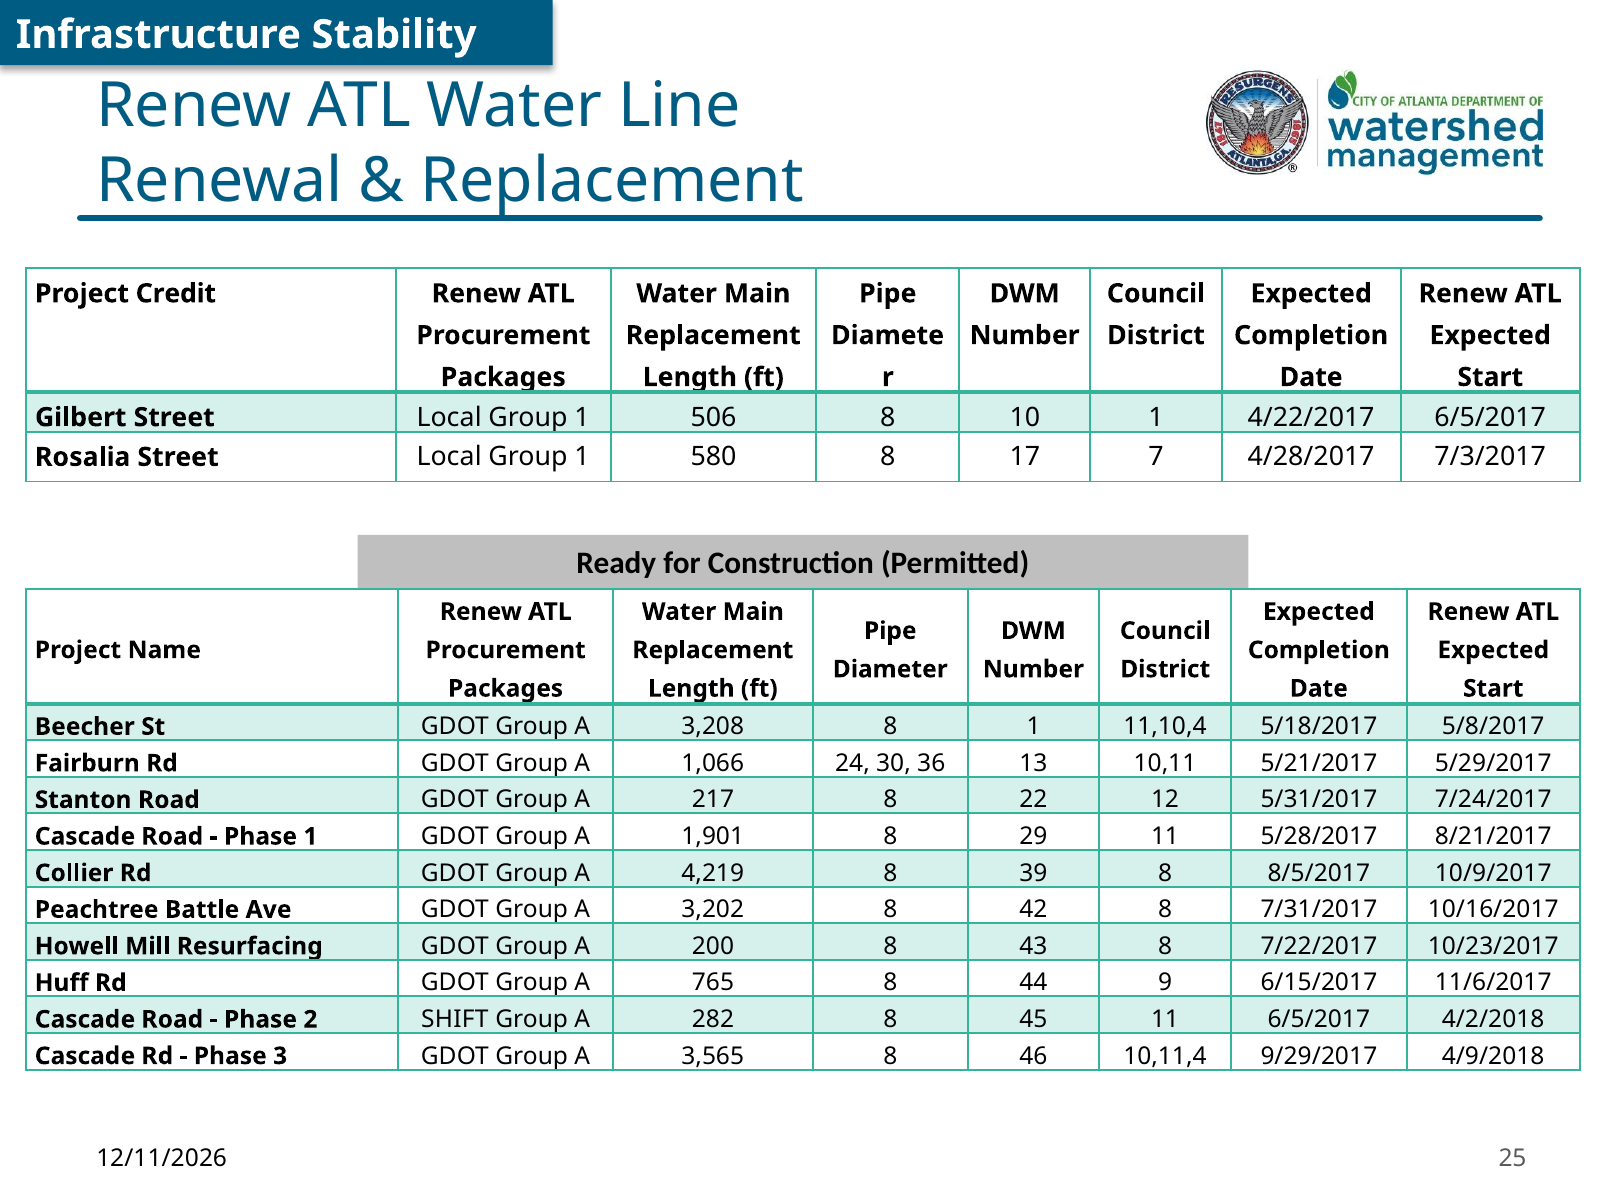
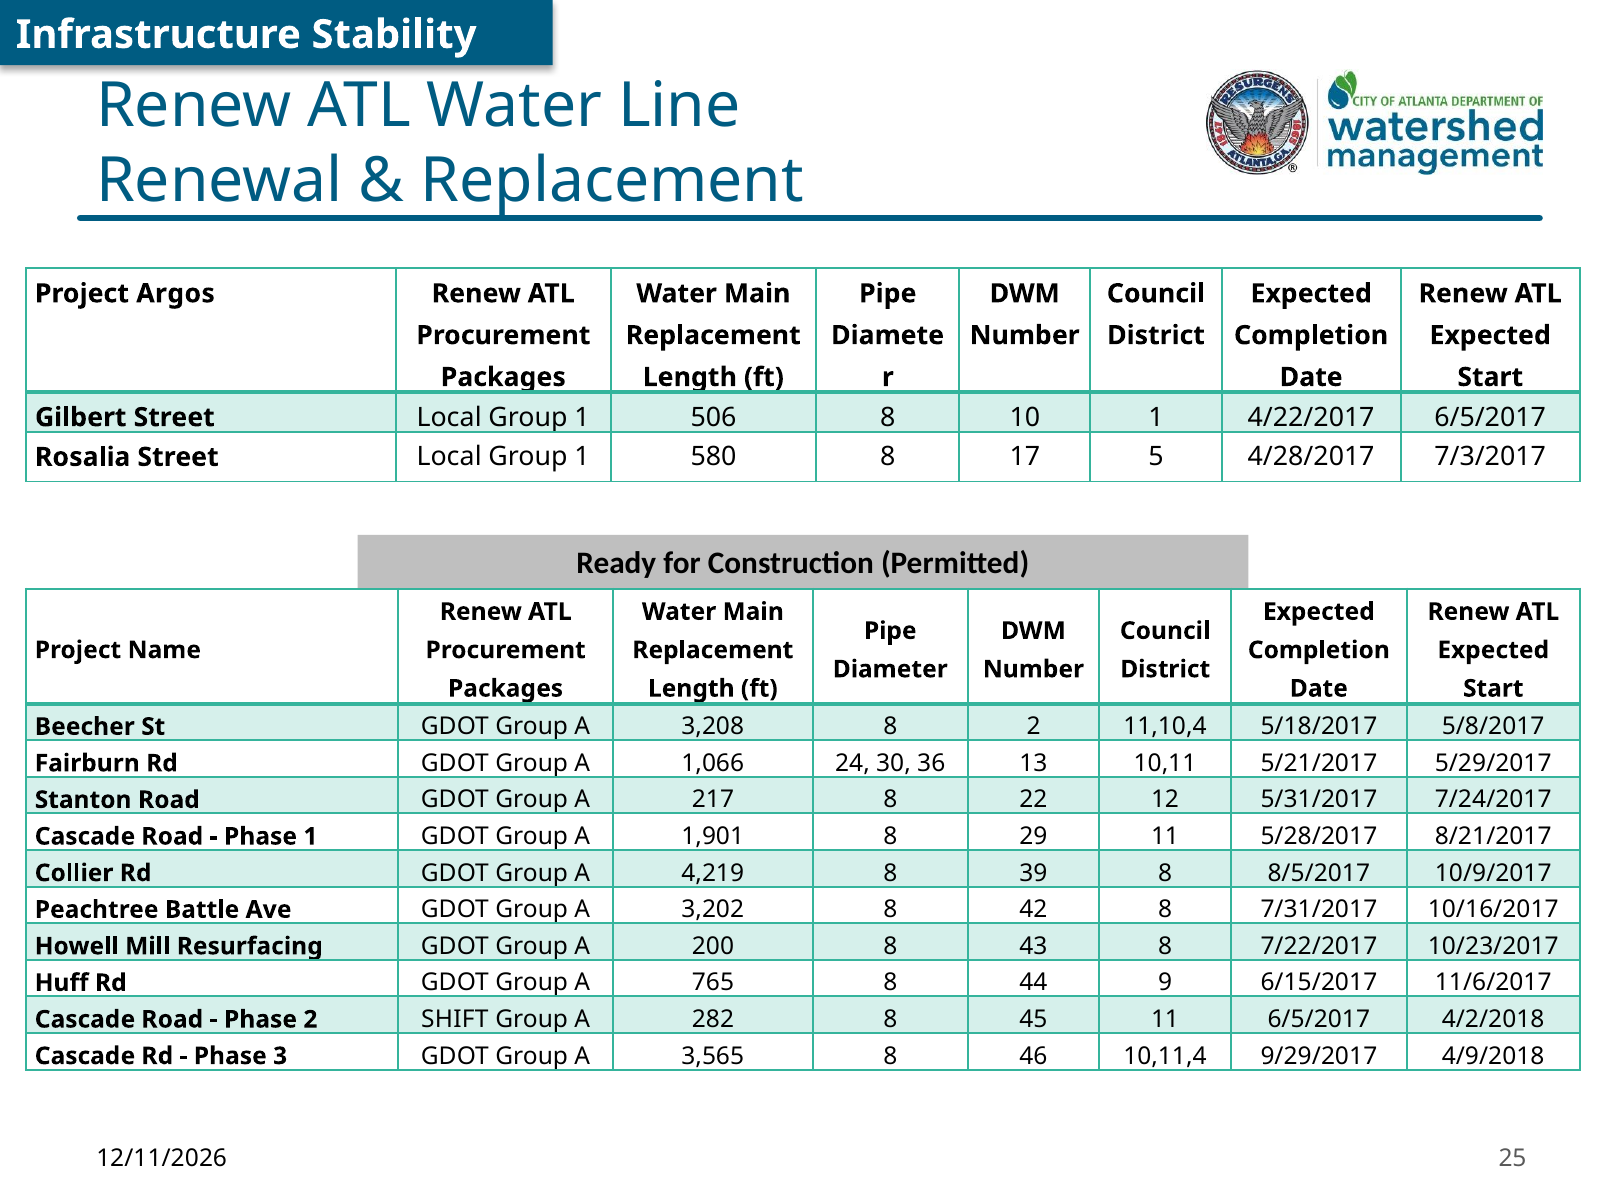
Credit: Credit -> Argos
7: 7 -> 5
8 1: 1 -> 2
